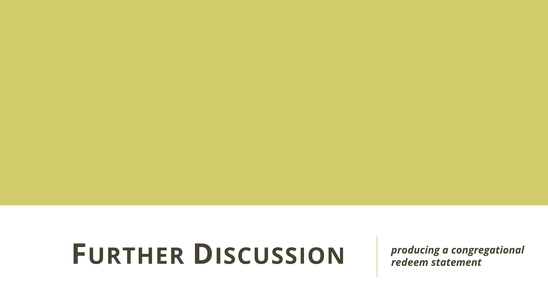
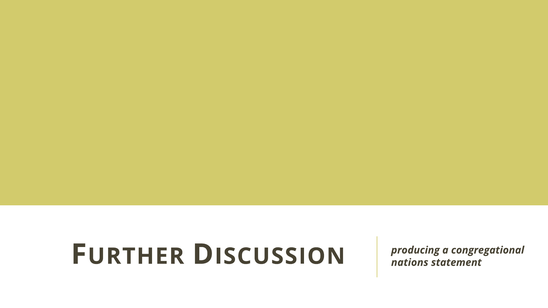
redeem: redeem -> nations
